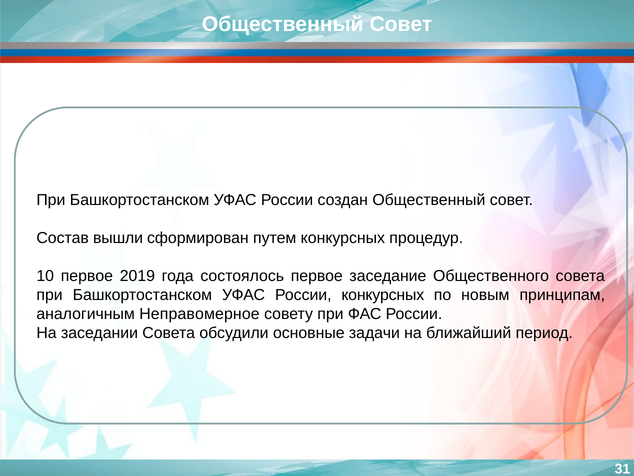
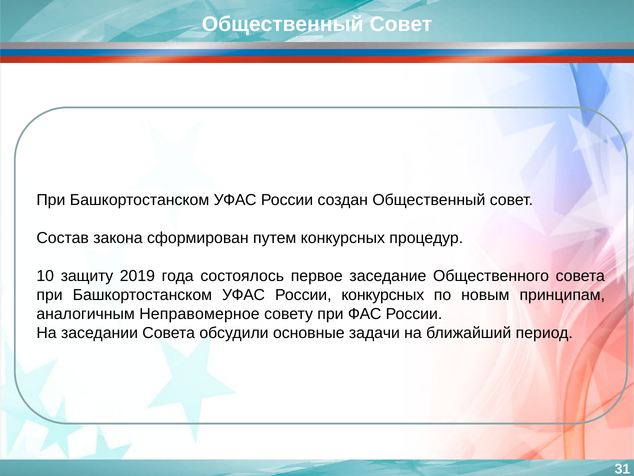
вышли: вышли -> закона
10 первое: первое -> защиту
